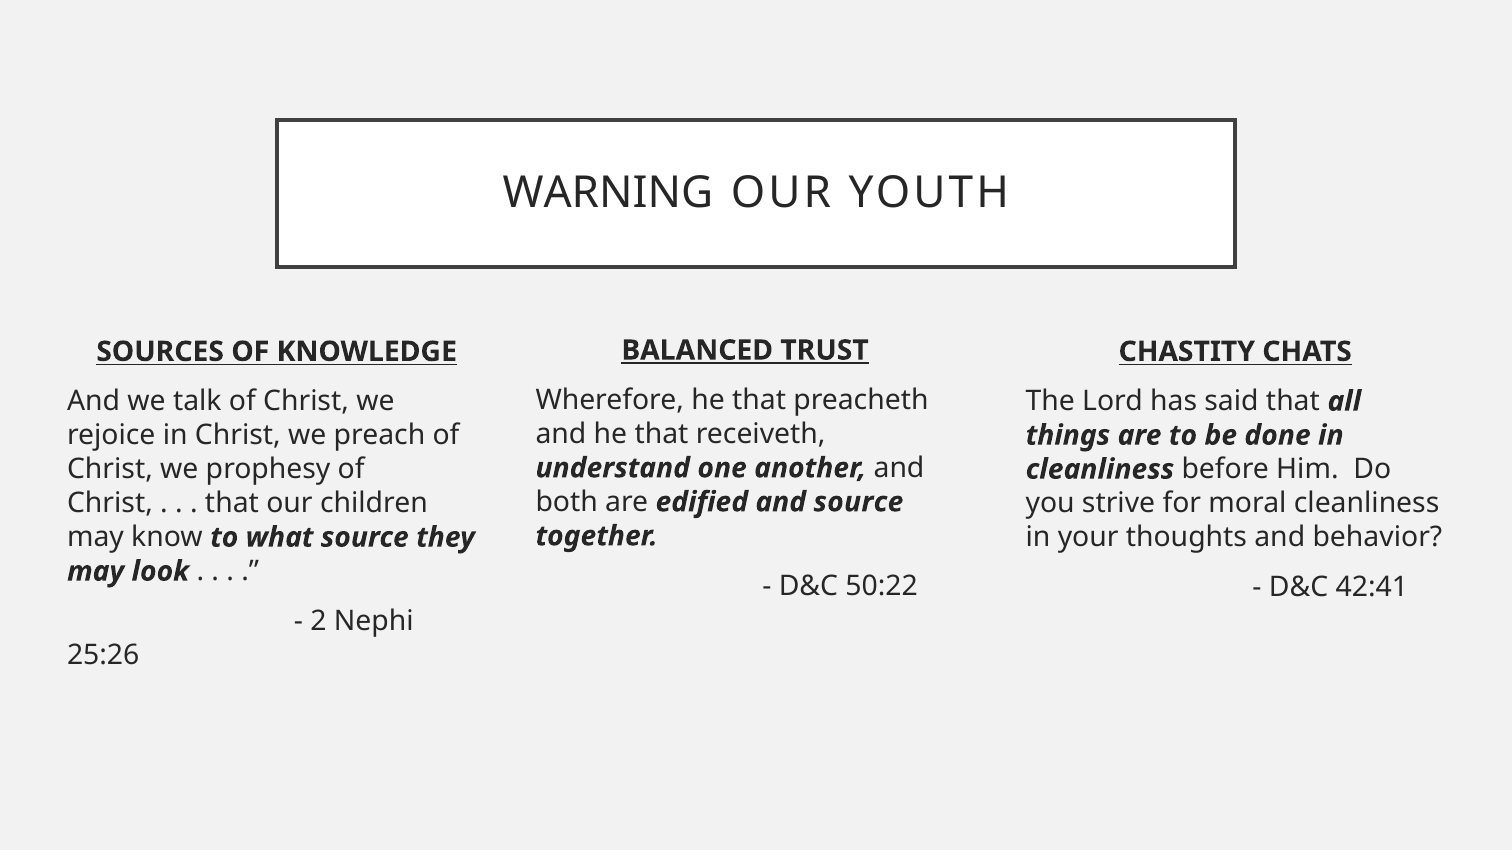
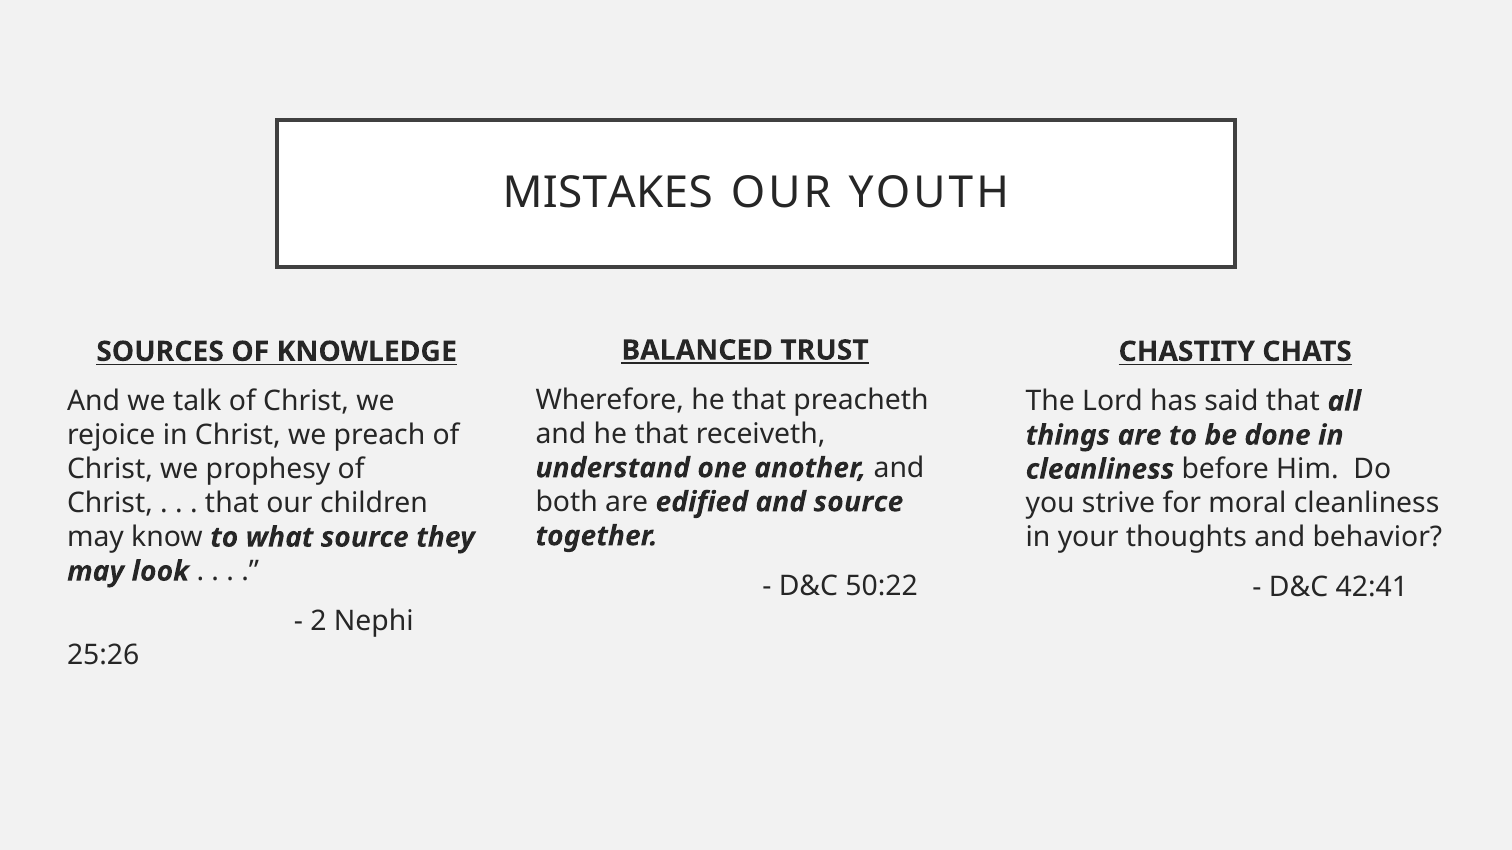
WARNING: WARNING -> MISTAKES
